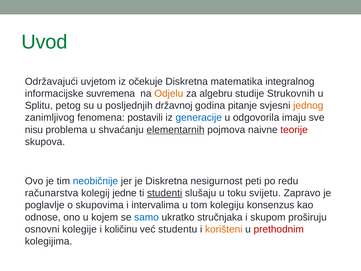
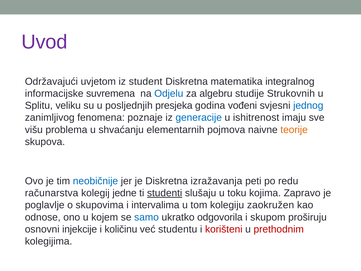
Uvod colour: green -> purple
očekuje: očekuje -> student
Odjelu colour: orange -> blue
petog: petog -> veliku
državnoj: državnoj -> presjeka
pitanje: pitanje -> vođeni
jednog colour: orange -> blue
postavili: postavili -> poznaje
odgovorila: odgovorila -> ishitrenost
nisu: nisu -> višu
elementarnih underline: present -> none
teorije colour: red -> orange
nesigurnost: nesigurnost -> izražavanja
svijetu: svijetu -> kojima
konsenzus: konsenzus -> zaokružen
stručnjaka: stručnjaka -> odgovorila
kolegije: kolegije -> injekcije
korišteni colour: orange -> red
